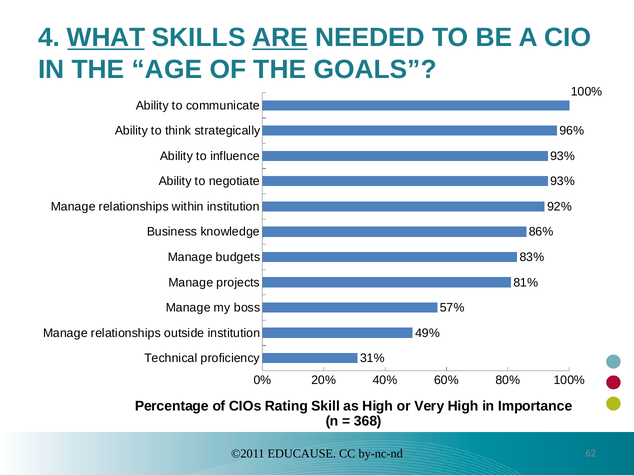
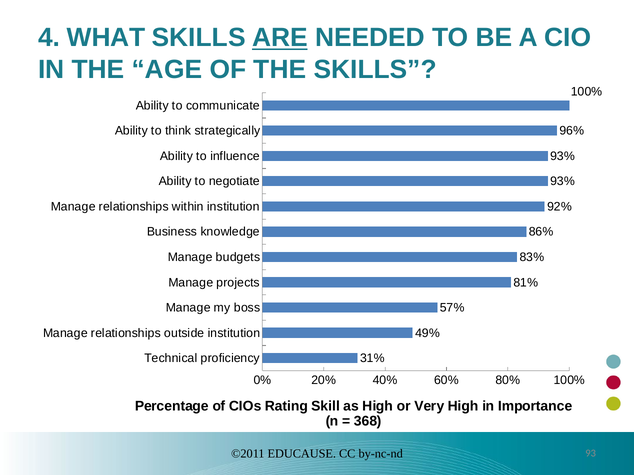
WHAT underline: present -> none
THE GOALS: GOALS -> SKILLS
62: 62 -> 93
